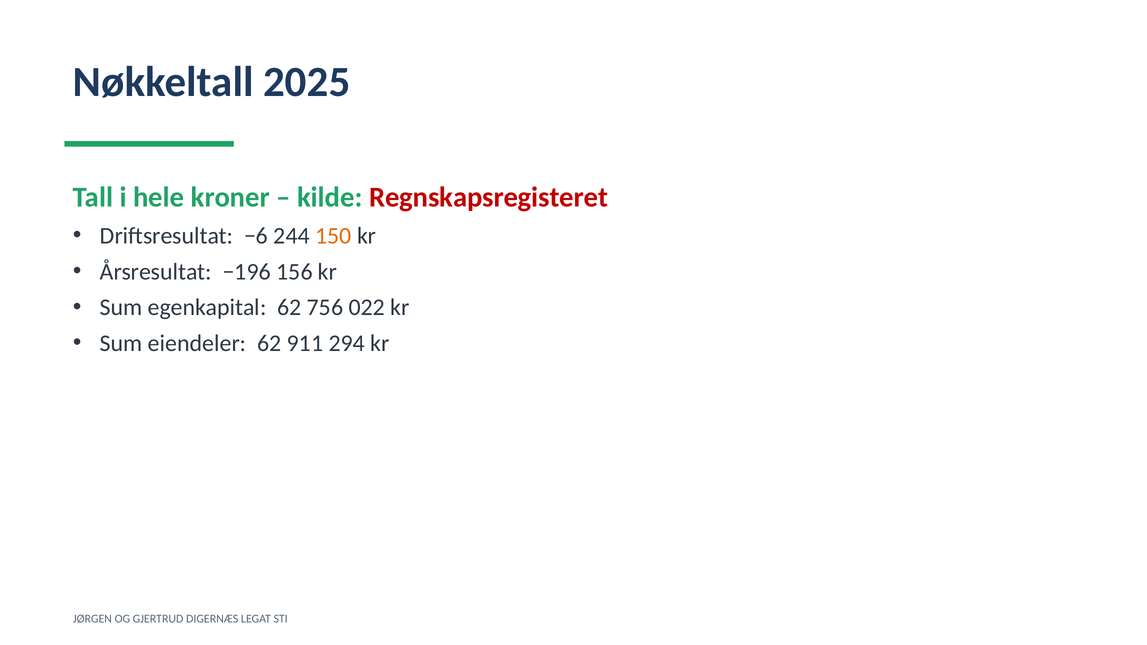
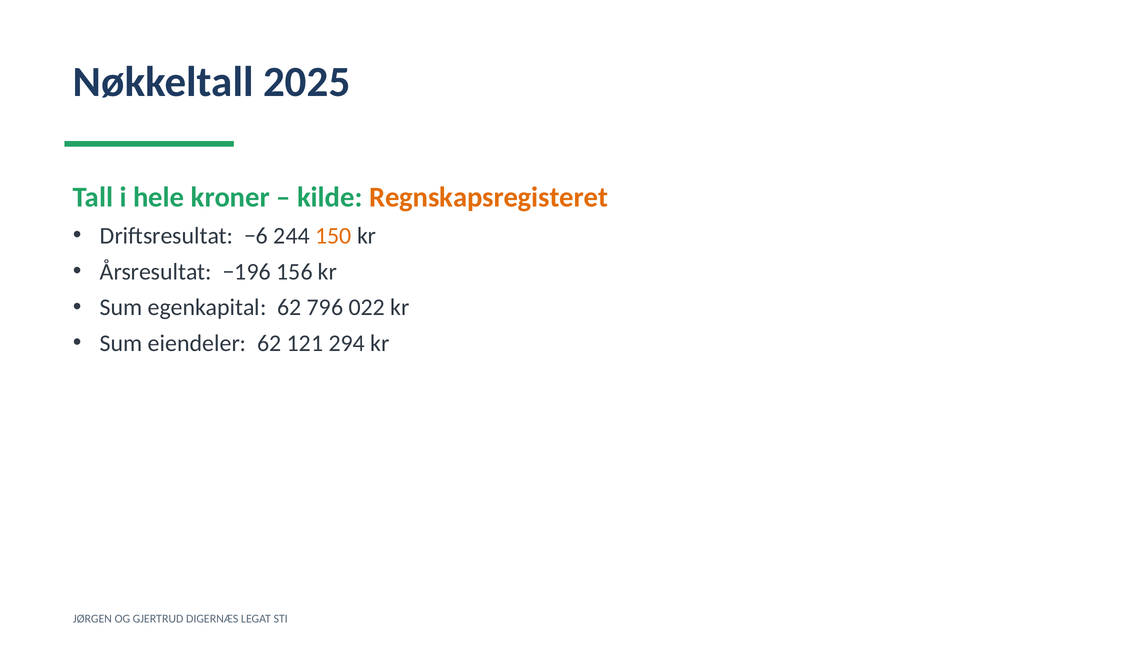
Regnskapsregisteret colour: red -> orange
756: 756 -> 796
911: 911 -> 121
